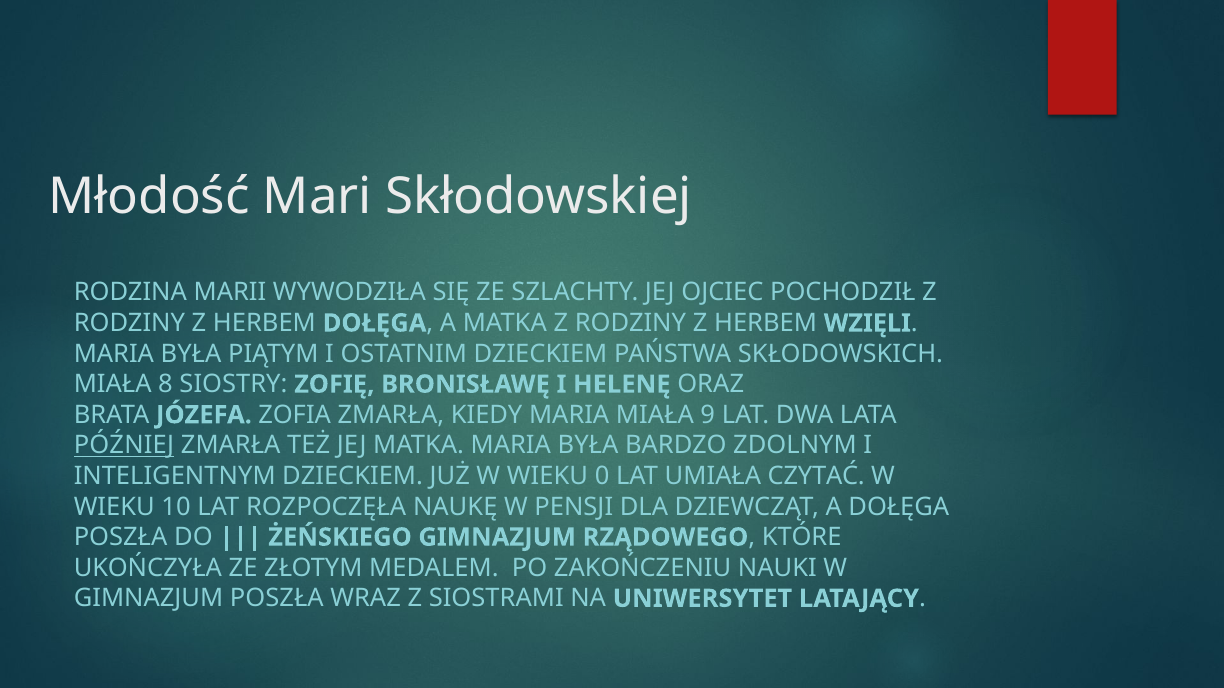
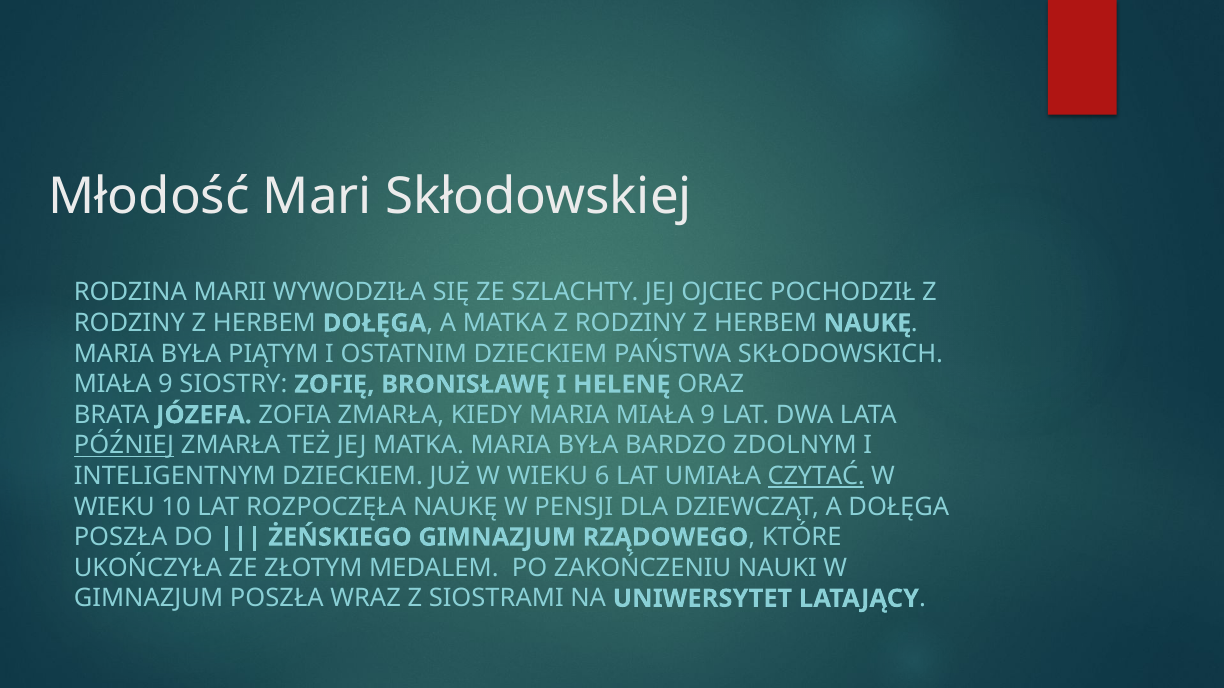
HERBEM WZIĘLI: WZIĘLI -> NAUKĘ
8 at (166, 385): 8 -> 9
0: 0 -> 6
CZYTAĆ underline: none -> present
